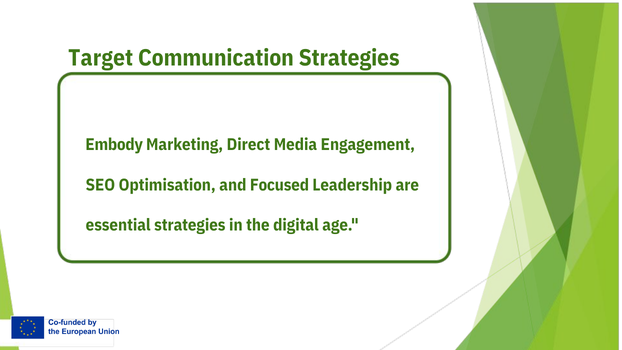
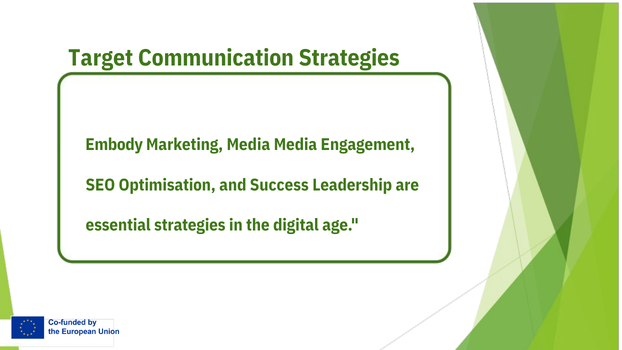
Marketing Direct: Direct -> Media
Focused: Focused -> Success
